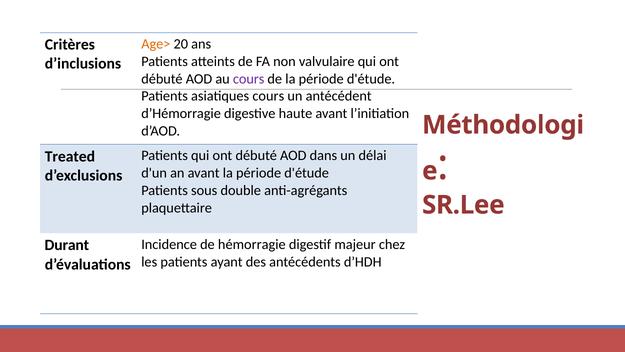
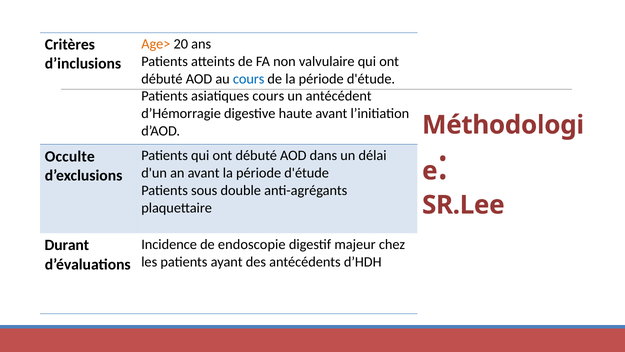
cours at (249, 79) colour: purple -> blue
Treated: Treated -> Occulte
hémorragie: hémorragie -> endoscopie
